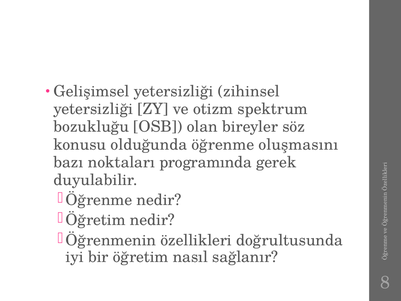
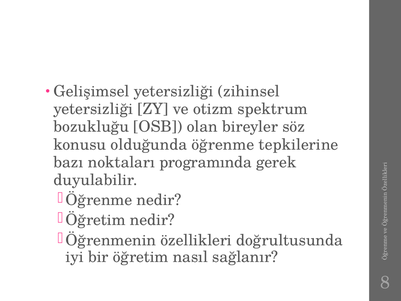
oluşmasını: oluşmasını -> tepkilerine
